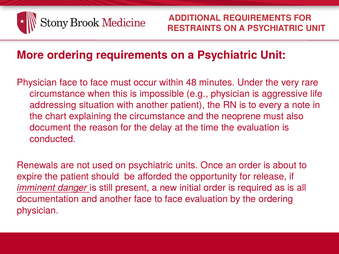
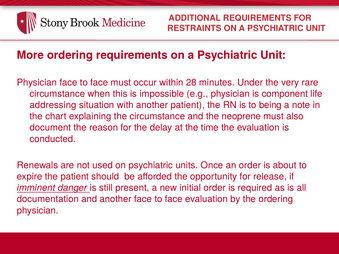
48: 48 -> 28
aggressive: aggressive -> component
every: every -> being
